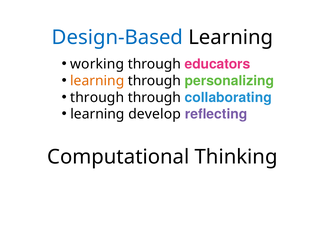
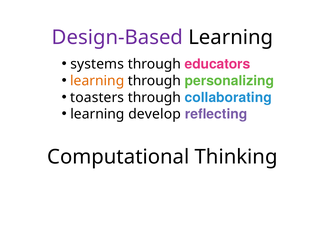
Design-Based colour: blue -> purple
working: working -> systems
through at (97, 97): through -> toasters
